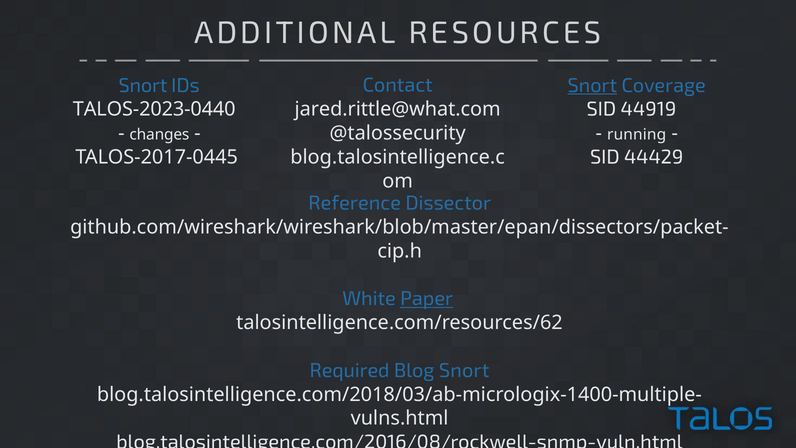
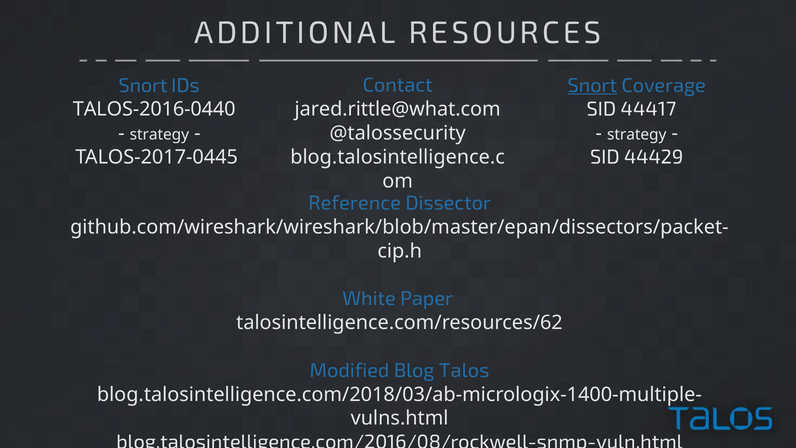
44919: 44919 -> 44417
TALOS-2023-0440: TALOS-2023-0440 -> TALOS-2016-0440
changes at (159, 135): changes -> strategy
running at (637, 135): running -> strategy
Paper underline: present -> none
Required: Required -> Modified
Blog Snort: Snort -> Talos
